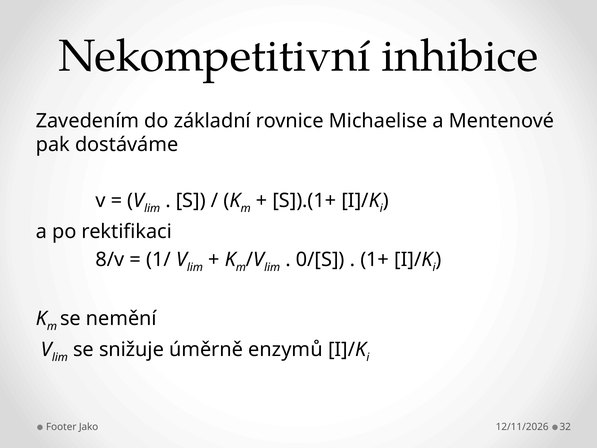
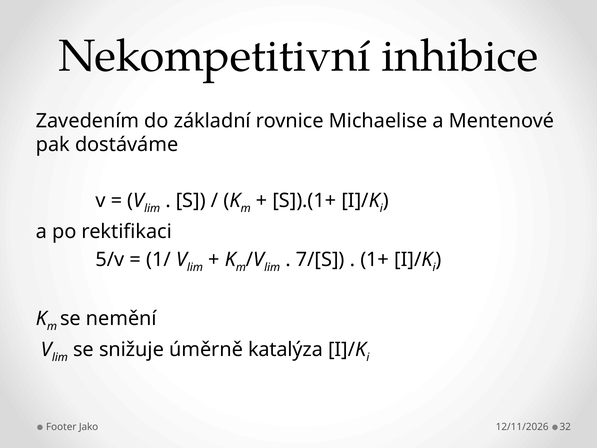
8/v: 8/v -> 5/v
0/[S: 0/[S -> 7/[S
enzymů: enzymů -> katalýza
